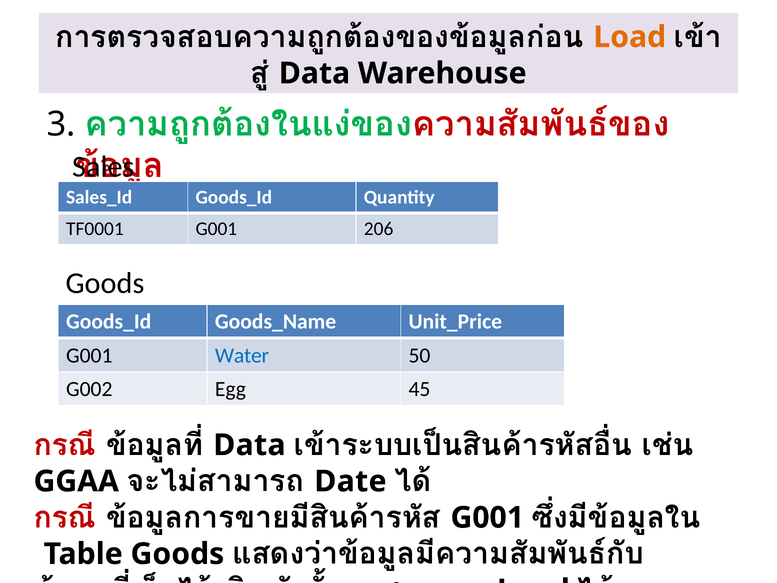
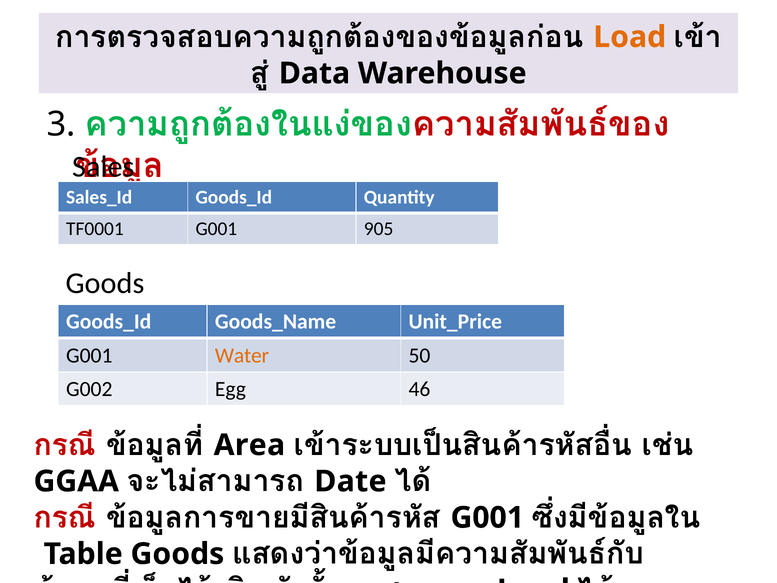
206: 206 -> 905
Water colour: blue -> orange
45: 45 -> 46
Data at (249, 445): Data -> Area
